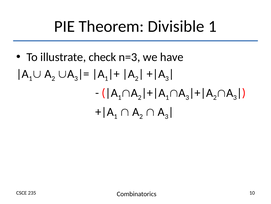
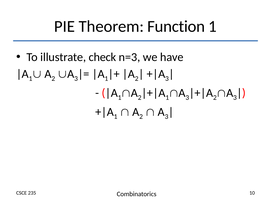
Divisible: Divisible -> Function
